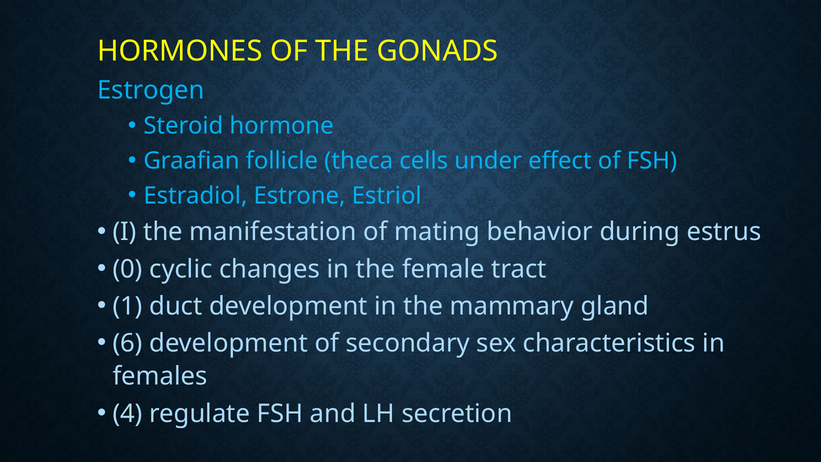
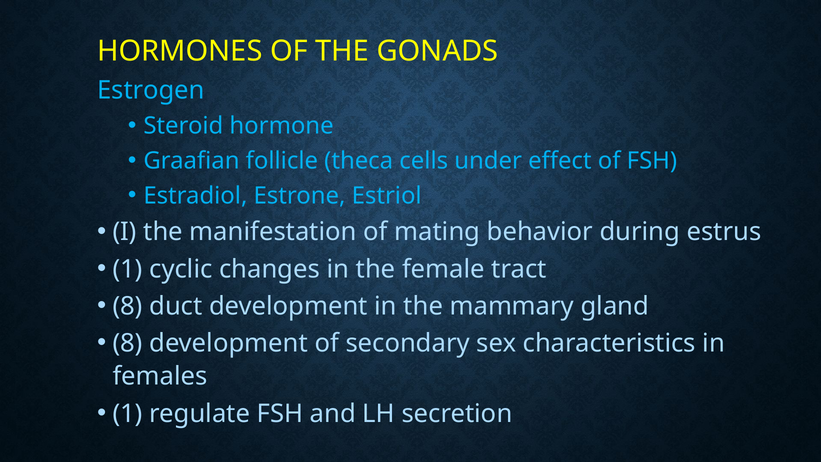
0 at (128, 269): 0 -> 1
1 at (128, 306): 1 -> 8
6 at (128, 343): 6 -> 8
4 at (128, 413): 4 -> 1
